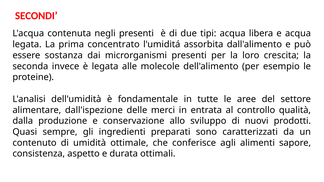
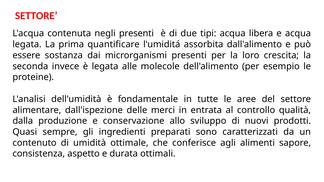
SECONDI at (36, 16): SECONDI -> SETTORE
concentrato: concentrato -> quantificare
